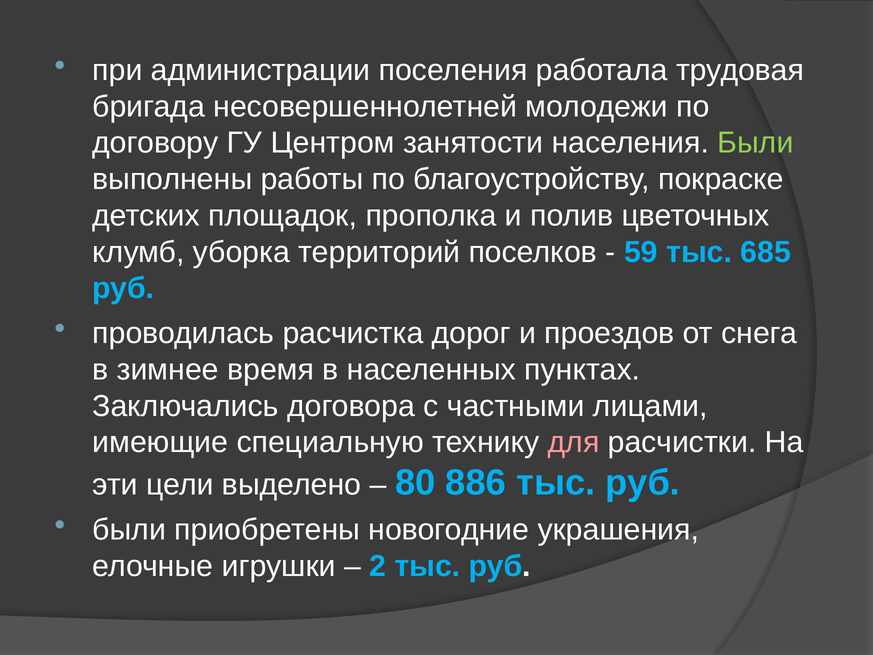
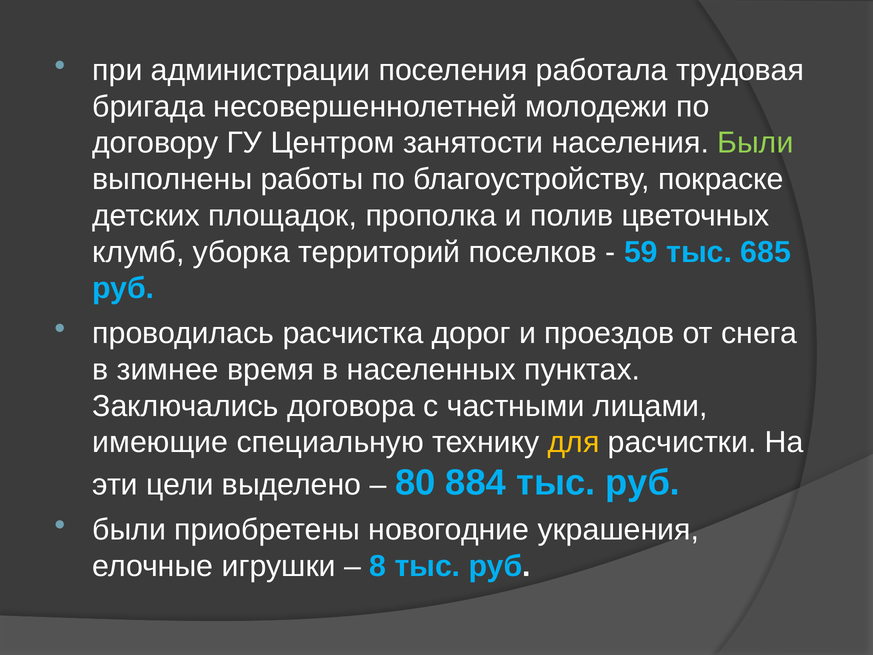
для colour: pink -> yellow
886: 886 -> 884
2: 2 -> 8
